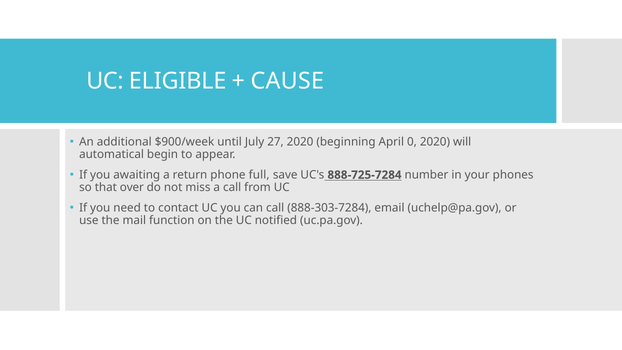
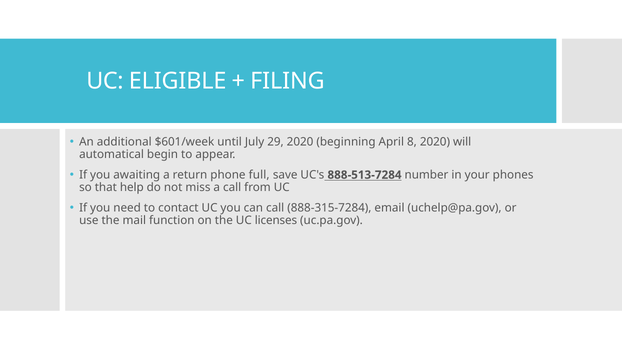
CAUSE: CAUSE -> FILING
$900/week: $900/week -> $601/week
27: 27 -> 29
0: 0 -> 8
888-725-7284: 888-725-7284 -> 888-513-7284
over: over -> help
888-303-7284: 888-303-7284 -> 888-315-7284
notified: notified -> licenses
